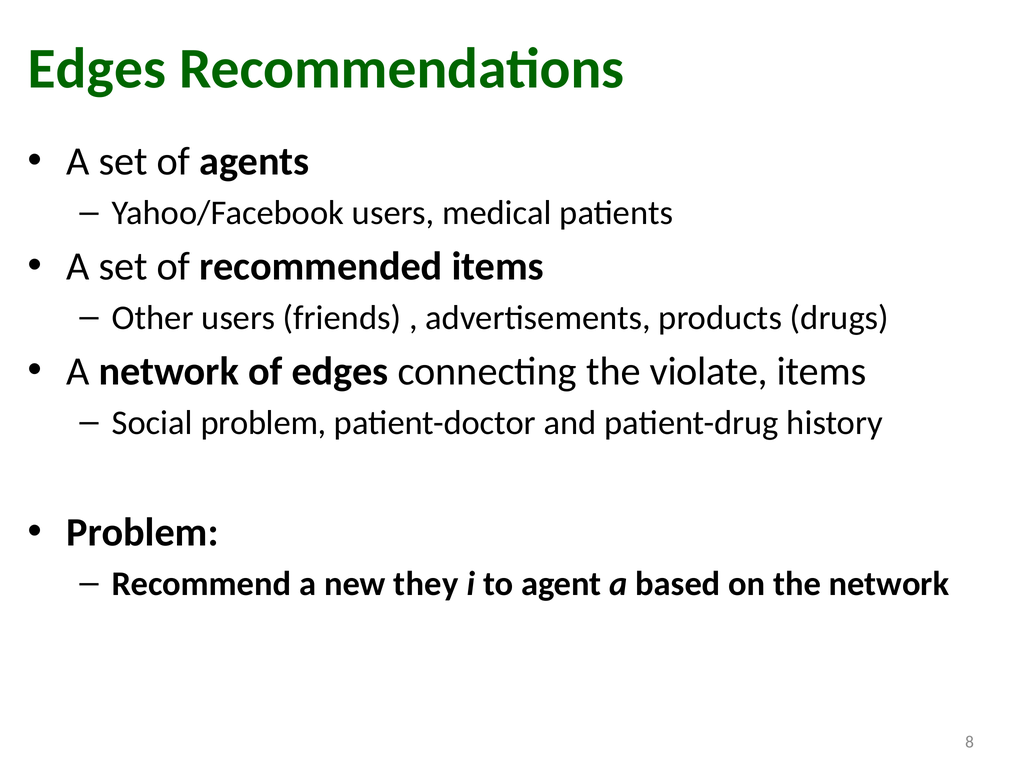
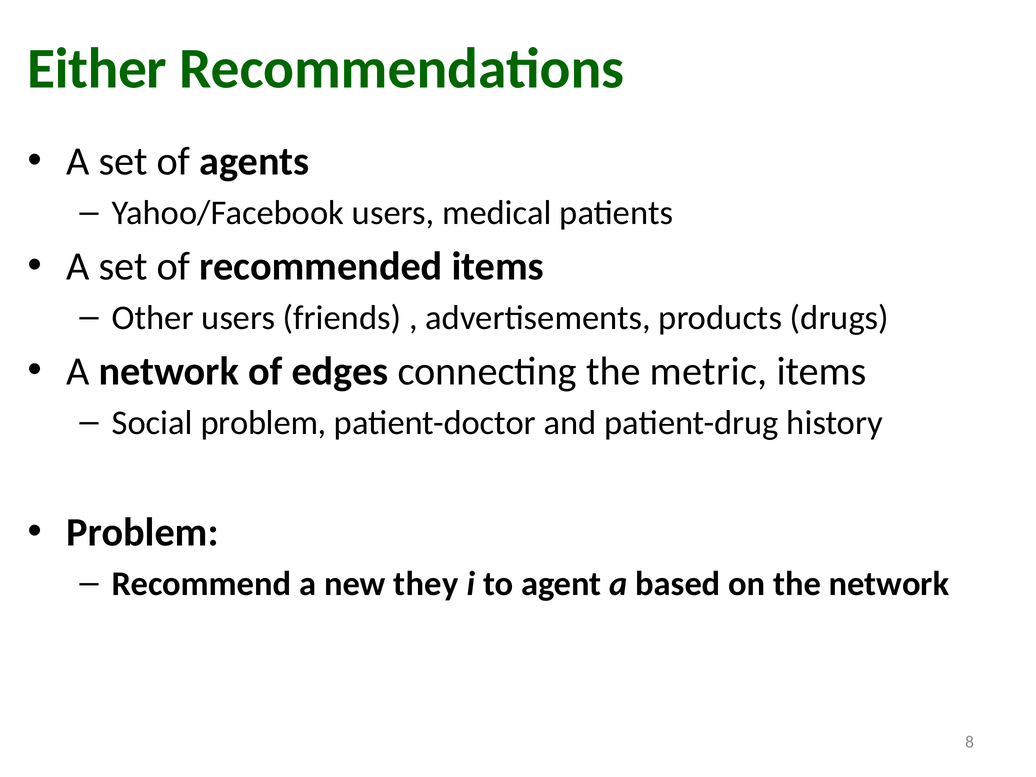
Edges at (97, 69): Edges -> Either
violate: violate -> metric
